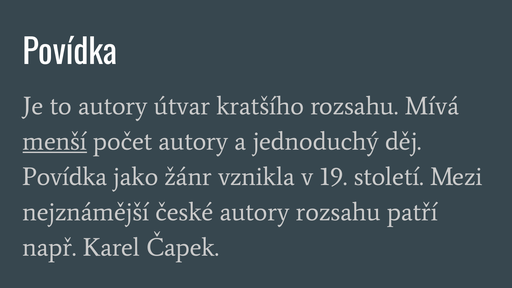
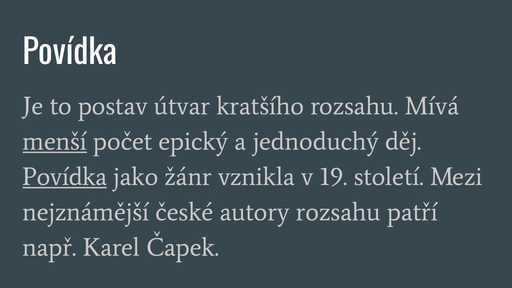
to autory: autory -> postav
počet autory: autory -> epický
Povídka at (65, 177) underline: none -> present
